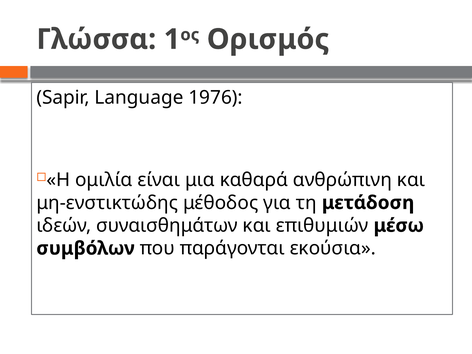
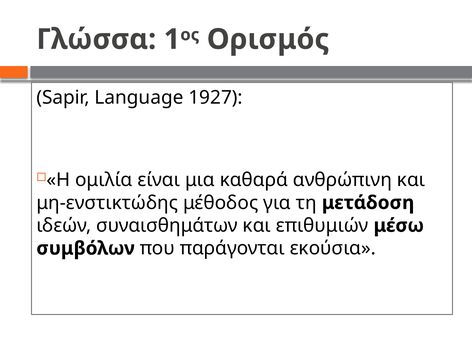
1976: 1976 -> 1927
